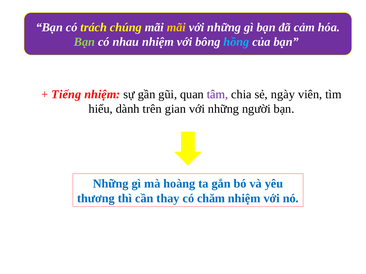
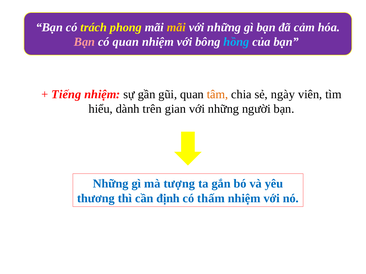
chúng: chúng -> phong
Bạn at (84, 42) colour: light green -> pink
có nhau: nhau -> quan
tâm colour: purple -> orange
hoàng: hoàng -> tượng
thay: thay -> định
chăm: chăm -> thấm
